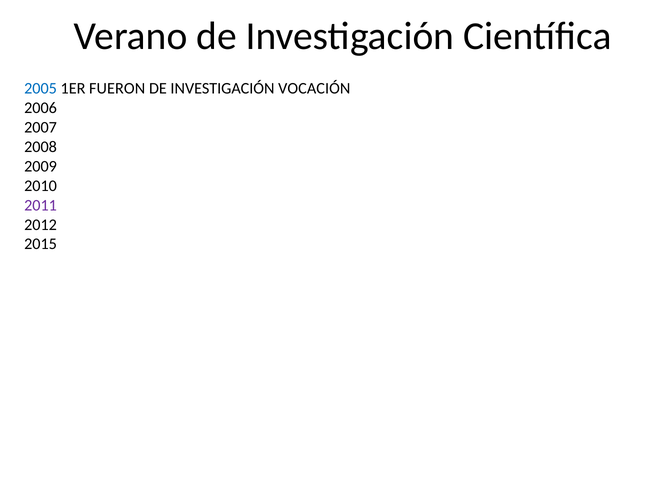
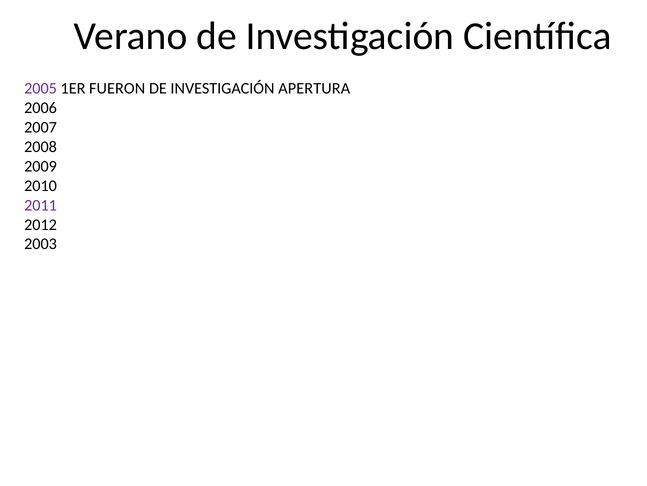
2005 colour: blue -> purple
VOCACIÓN: VOCACIÓN -> APERTURA
2015: 2015 -> 2003
